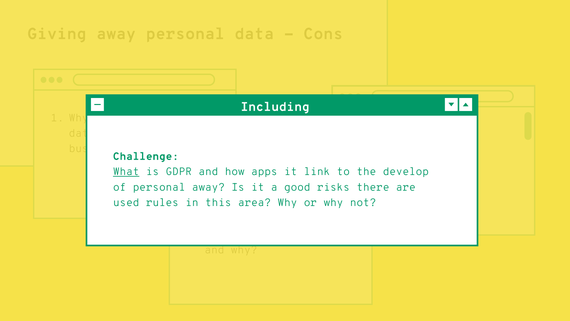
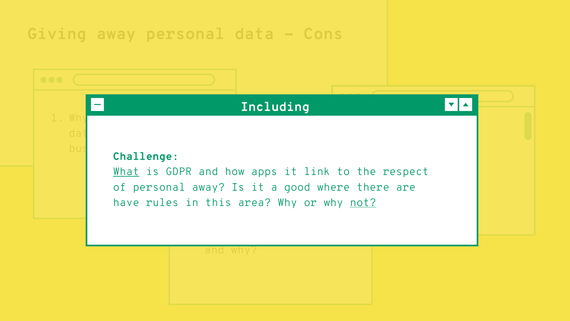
develop: develop -> respect
good risks: risks -> where
used: used -> have
not underline: none -> present
